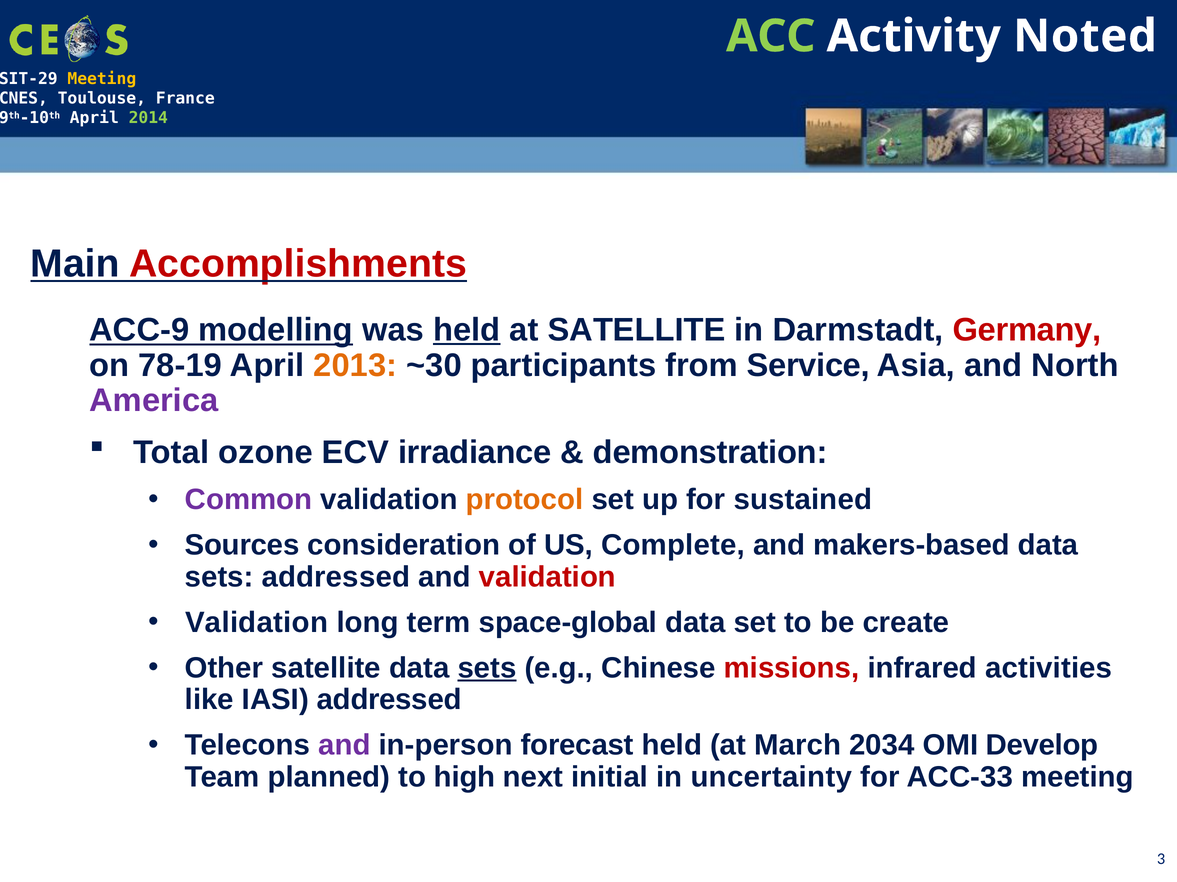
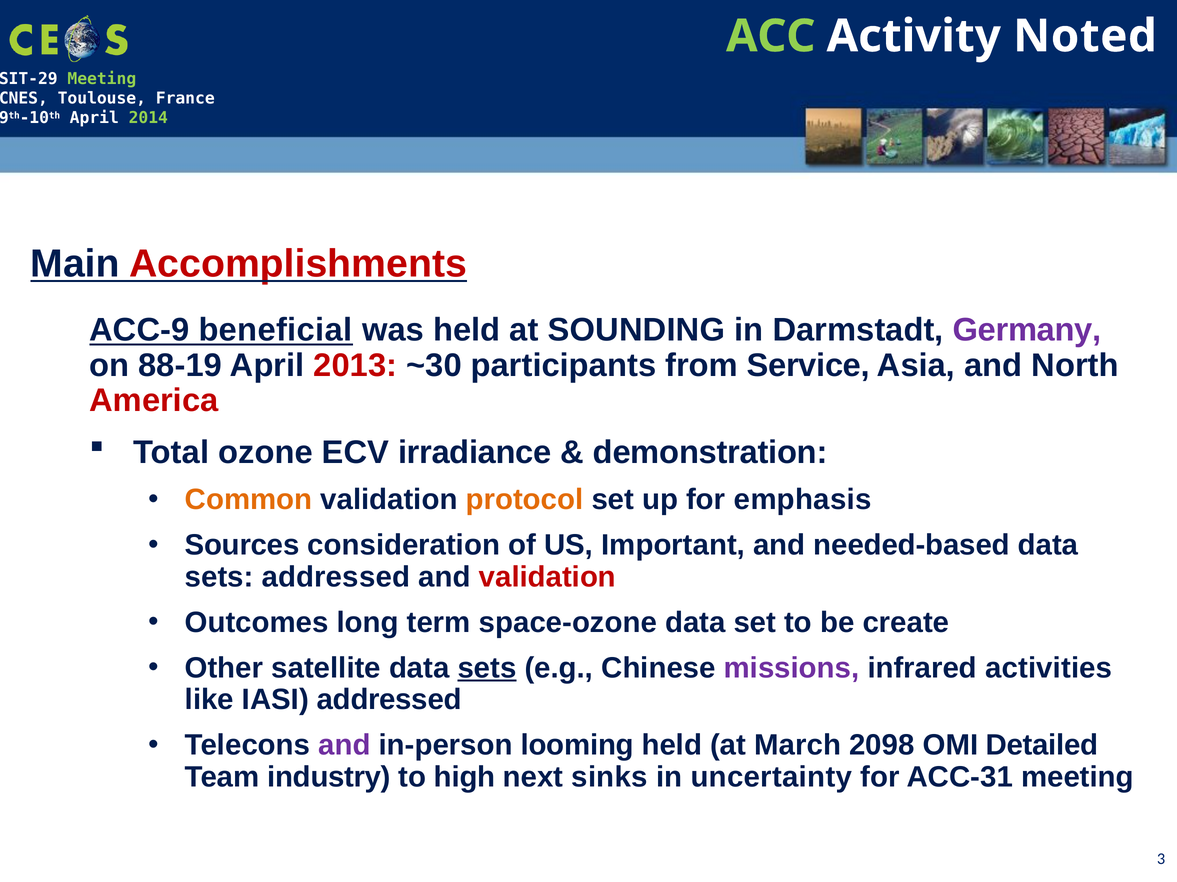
Meeting at (102, 79) colour: yellow -> light green
modelling: modelling -> beneficial
held at (467, 330) underline: present -> none
at SATELLITE: SATELLITE -> SOUNDING
Germany colour: red -> purple
78-19: 78-19 -> 88-19
2013 colour: orange -> red
America colour: purple -> red
Common colour: purple -> orange
sustained: sustained -> emphasis
Complete: Complete -> Important
makers-based: makers-based -> needed-based
Validation at (257, 623): Validation -> Outcomes
space-global: space-global -> space-ozone
missions colour: red -> purple
forecast: forecast -> looming
2034: 2034 -> 2098
Develop: Develop -> Detailed
planned: planned -> industry
initial: initial -> sinks
ACC-33: ACC-33 -> ACC-31
